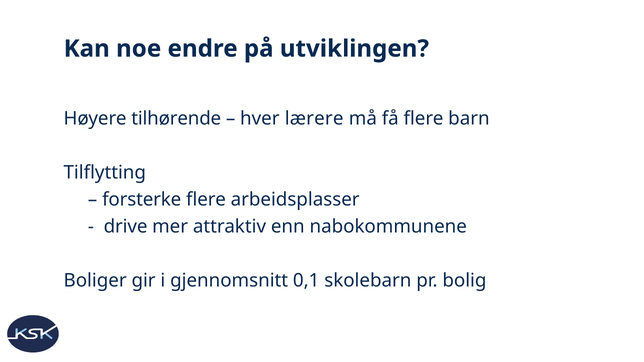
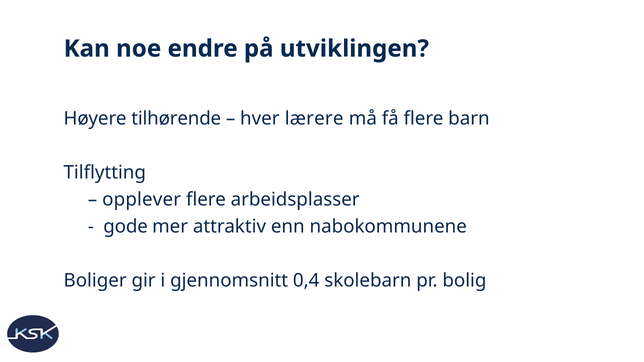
forsterke: forsterke -> opplever
drive: drive -> gode
0,1: 0,1 -> 0,4
